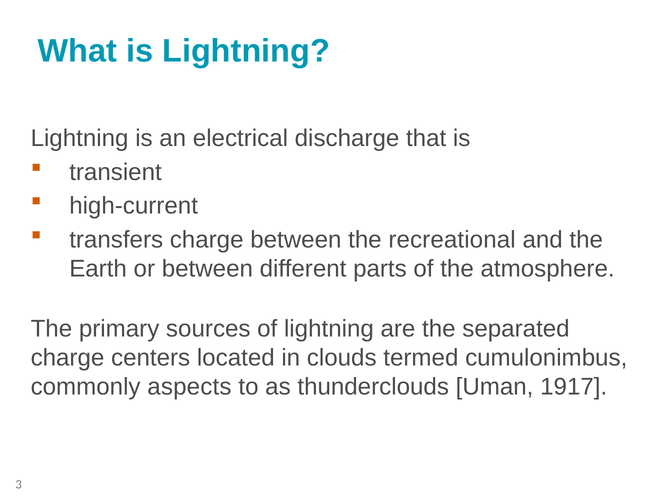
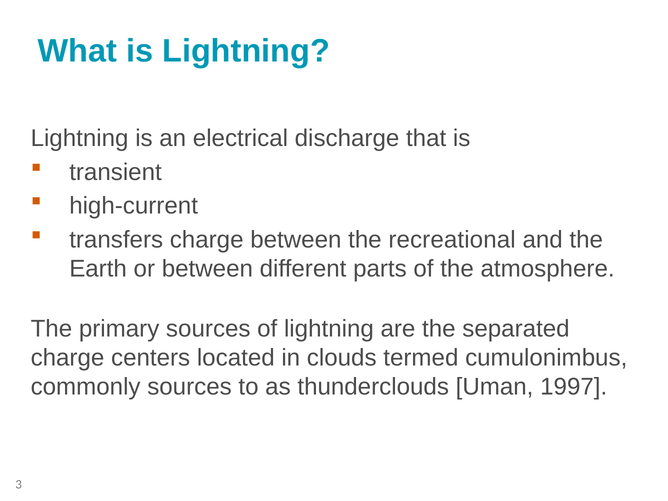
commonly aspects: aspects -> sources
1917: 1917 -> 1997
